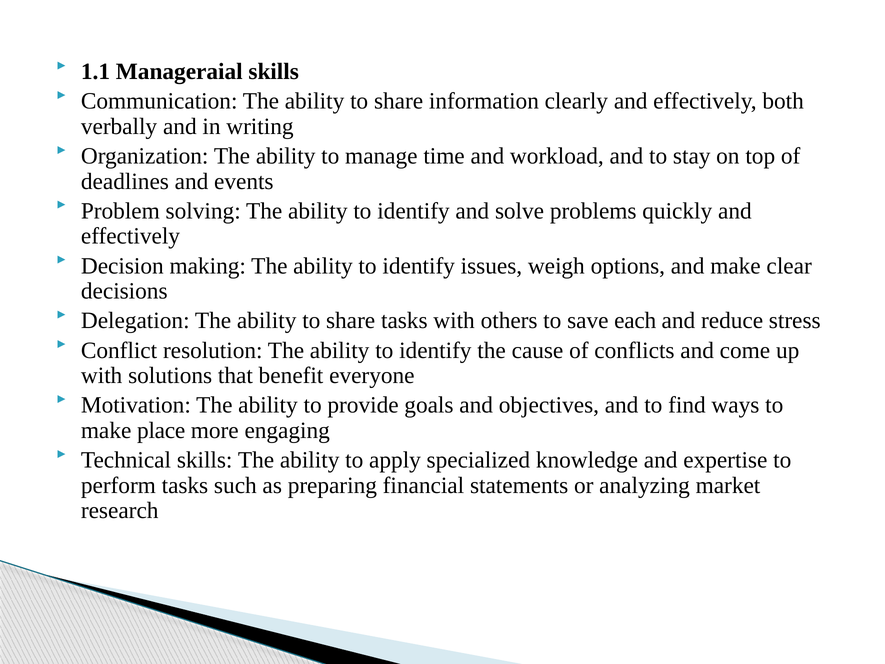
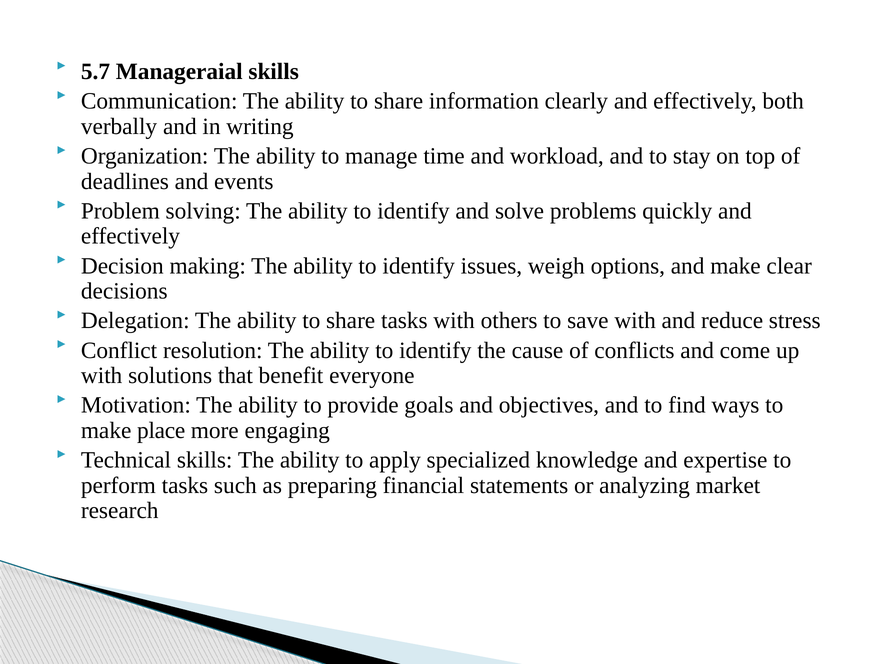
1.1: 1.1 -> 5.7
save each: each -> with
